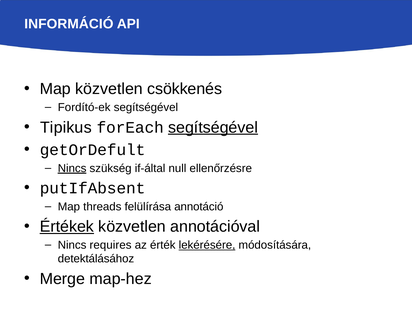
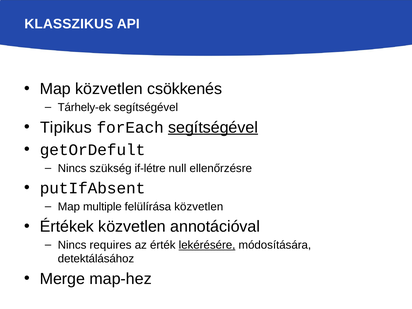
INFORMÁCIÓ: INFORMÁCIÓ -> KLASSZIKUS
Fordító-ek: Fordító-ek -> Tárhely-ek
Nincs at (72, 168) underline: present -> none
if-által: if-által -> if-létre
threads: threads -> multiple
felülírása annotáció: annotáció -> közvetlen
Értékek underline: present -> none
